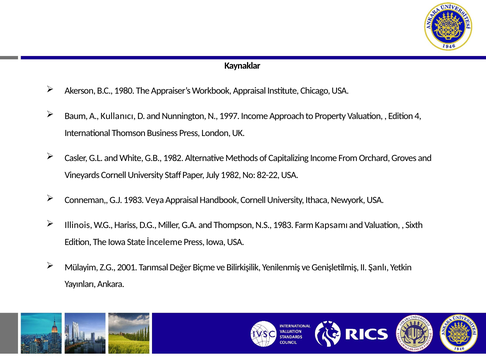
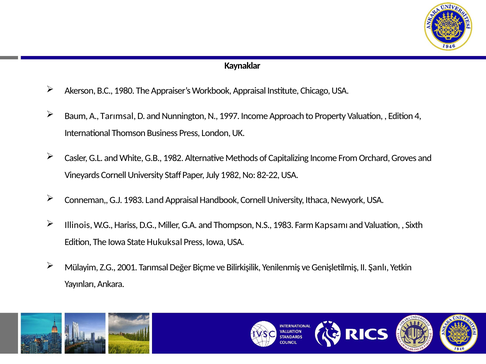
A Kullanıcı: Kullanıcı -> Tarımsal
Veya: Veya -> Land
İnceleme: İnceleme -> Hukuksal
